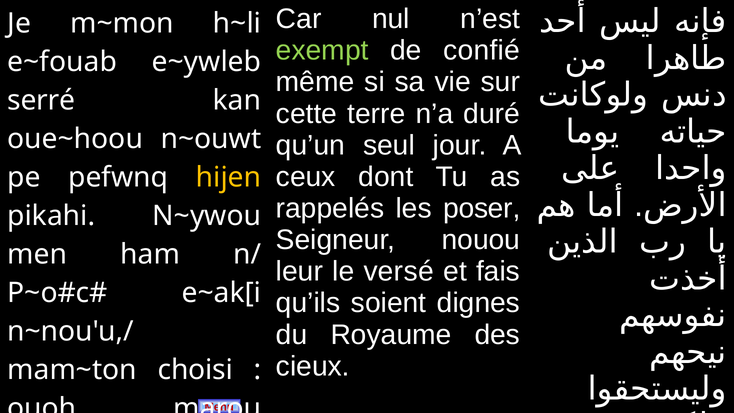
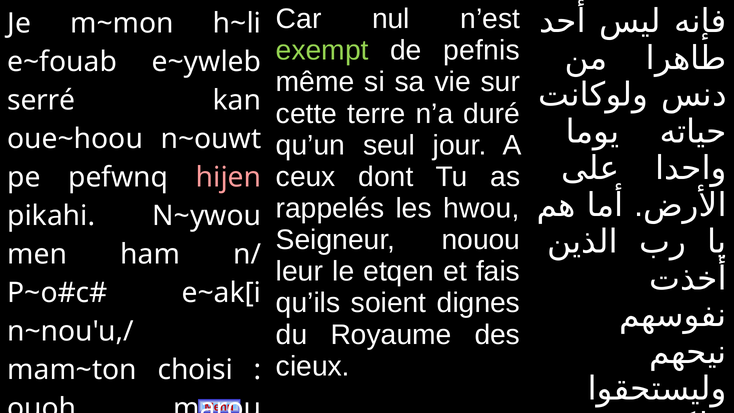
confié: confié -> pefnis
hijen colour: yellow -> pink
poser: poser -> hwou
versé: versé -> etqen
